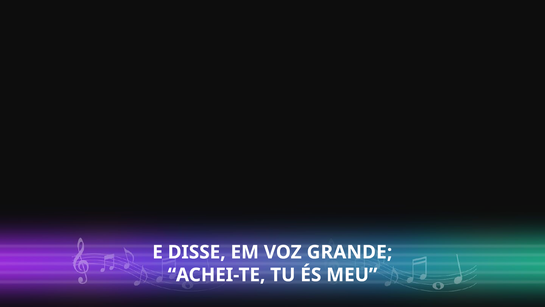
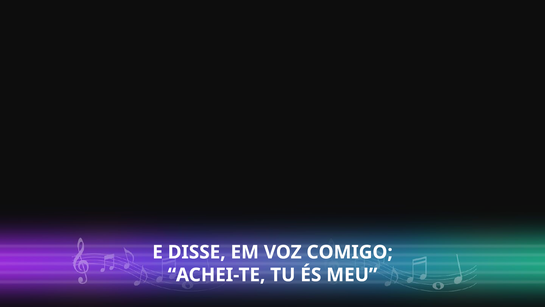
GRANDE: GRANDE -> COMIGO
